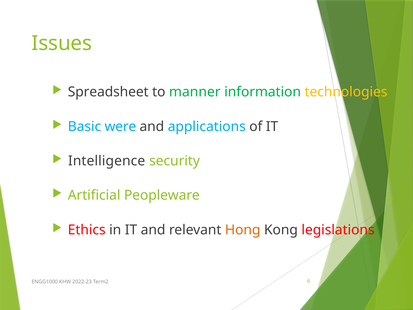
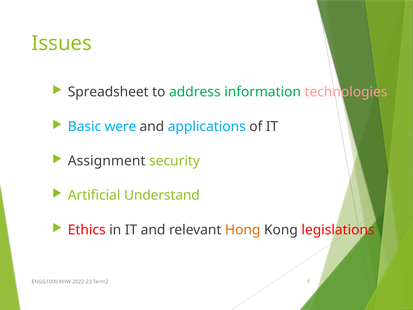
manner: manner -> address
technologies colour: yellow -> pink
Intelligence: Intelligence -> Assignment
Peopleware: Peopleware -> Understand
